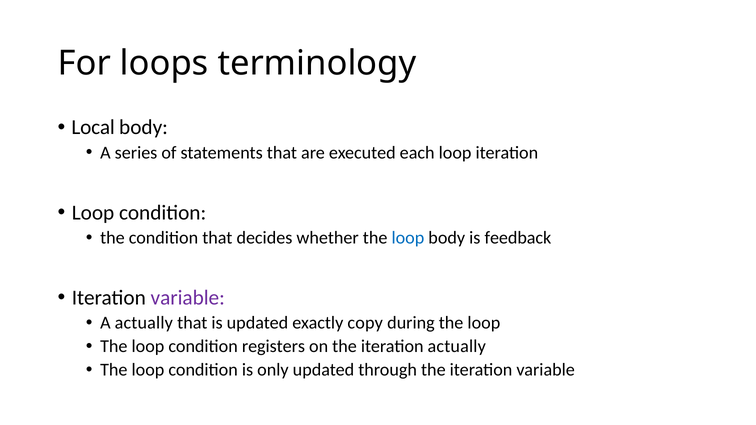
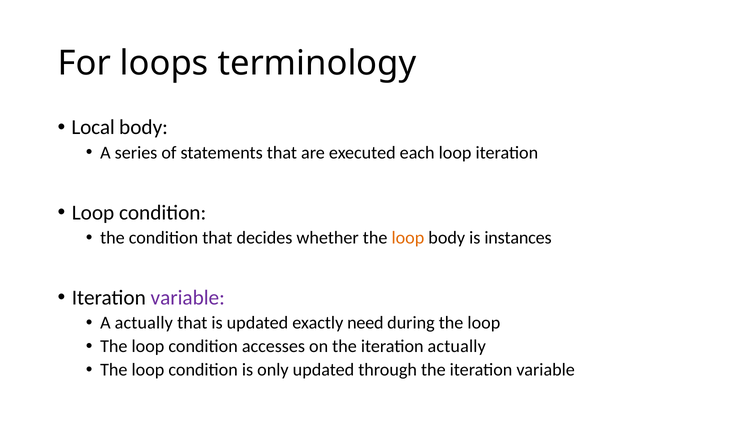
loop at (408, 238) colour: blue -> orange
feedback: feedback -> instances
copy: copy -> need
registers: registers -> accesses
